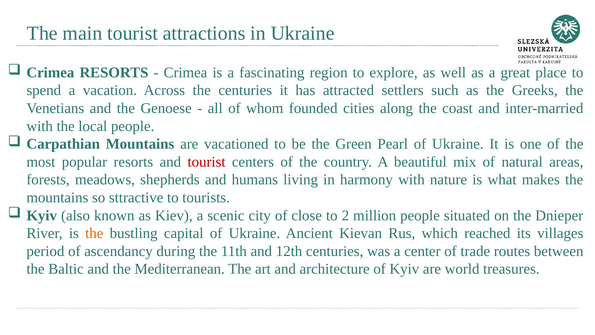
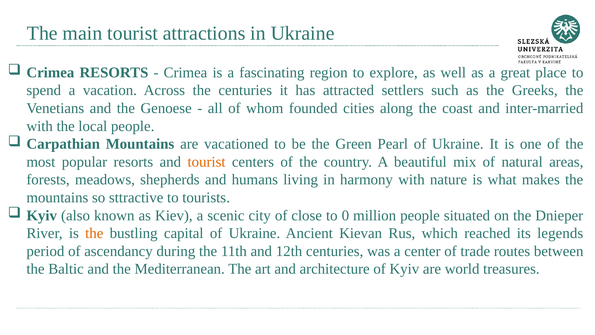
tourist at (207, 162) colour: red -> orange
2: 2 -> 0
villages: villages -> legends
